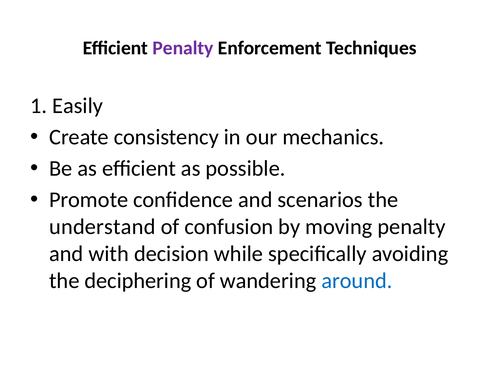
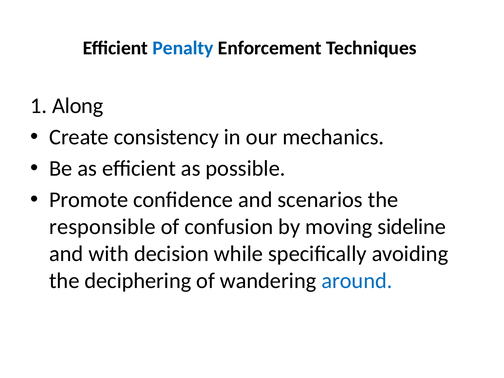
Penalty at (183, 48) colour: purple -> blue
Easily: Easily -> Along
understand: understand -> responsible
moving penalty: penalty -> sideline
